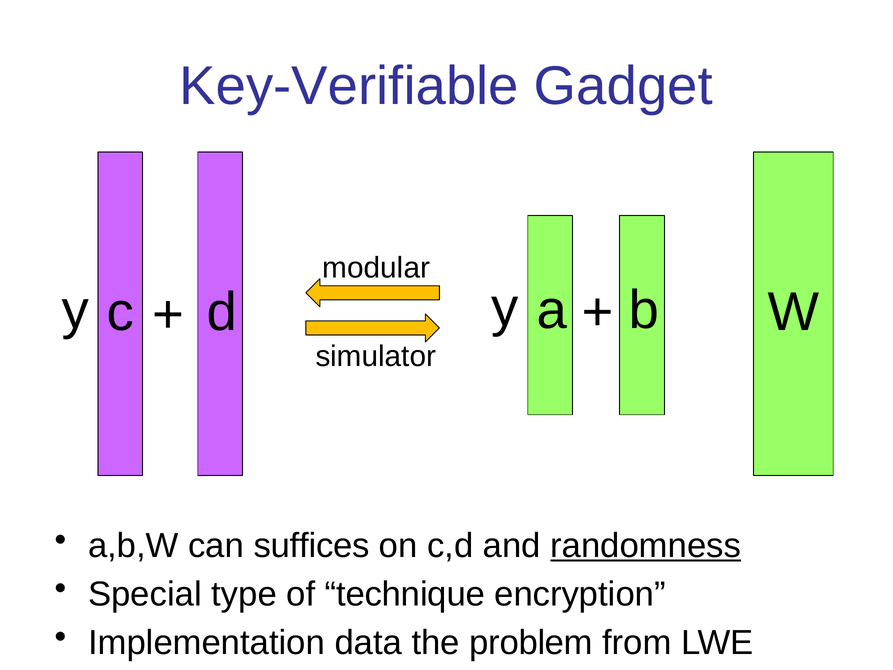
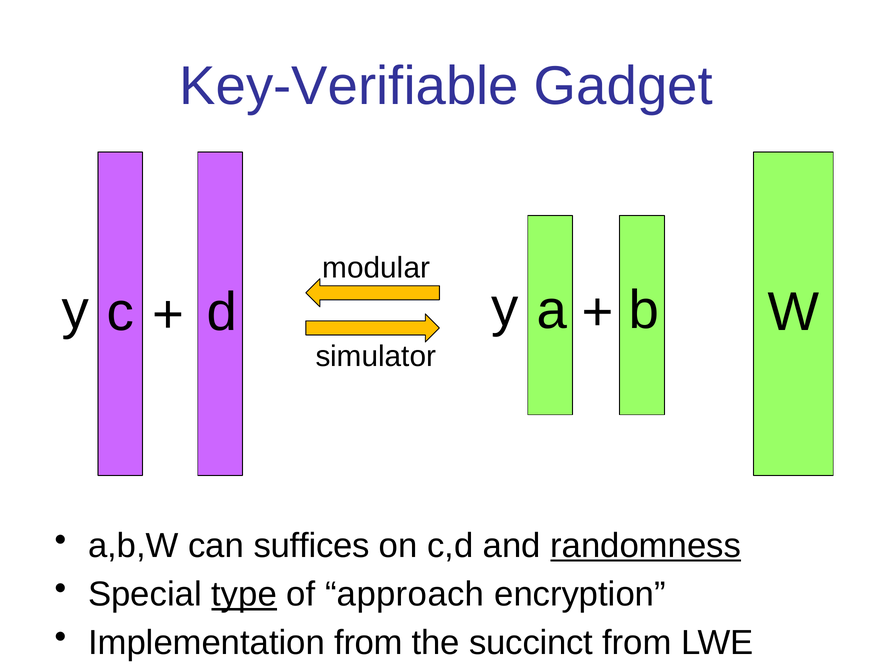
type underline: none -> present
technique: technique -> approach
Implementation data: data -> from
problem: problem -> succinct
